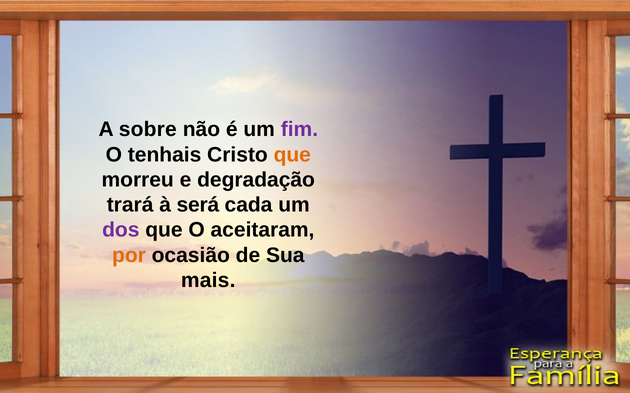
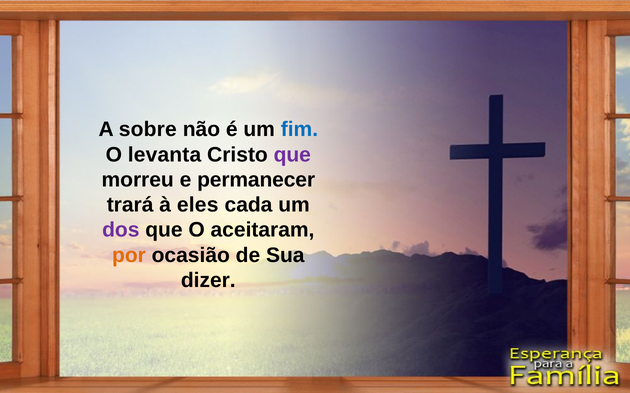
fim colour: purple -> blue
tenhais: tenhais -> levanta
que at (292, 155) colour: orange -> purple
degradação: degradação -> permanecer
será: será -> eles
mais: mais -> dizer
